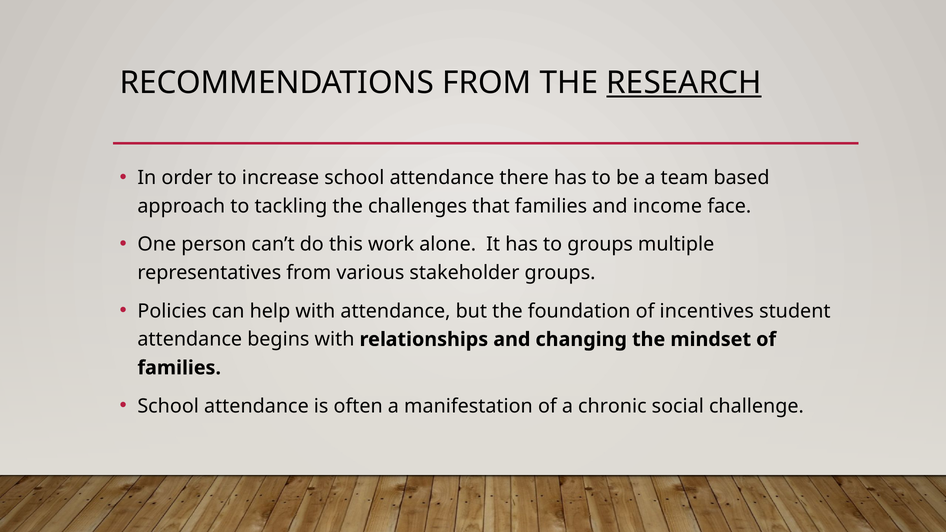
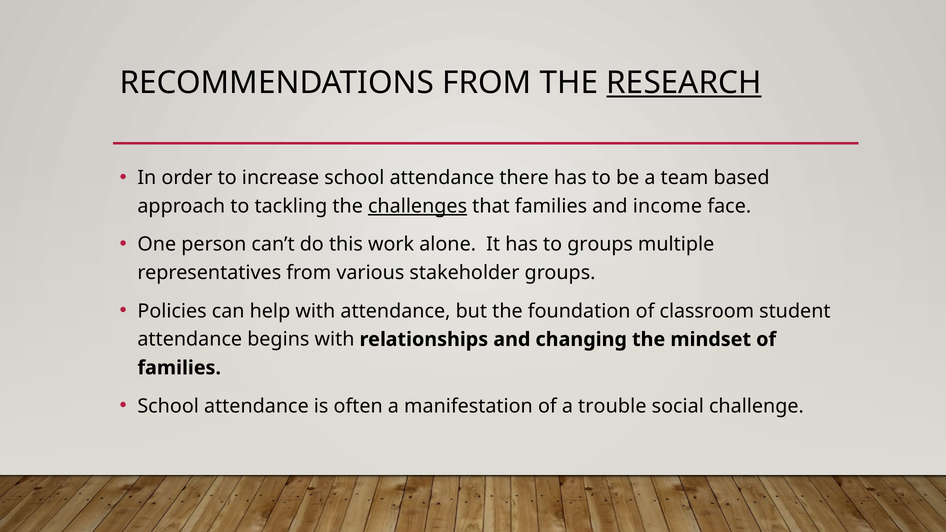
challenges underline: none -> present
incentives: incentives -> classroom
chronic: chronic -> trouble
